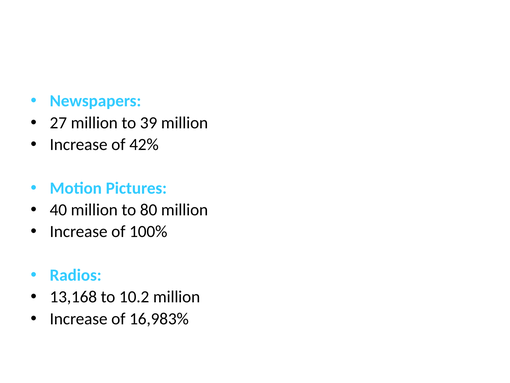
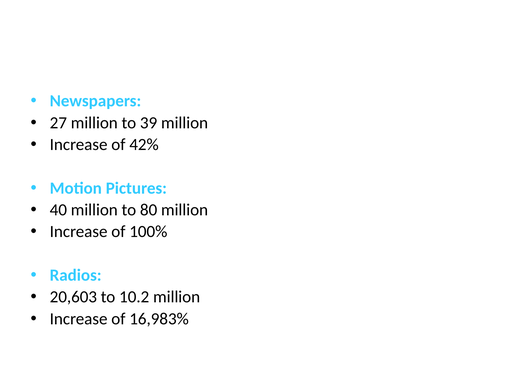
13,168: 13,168 -> 20,603
